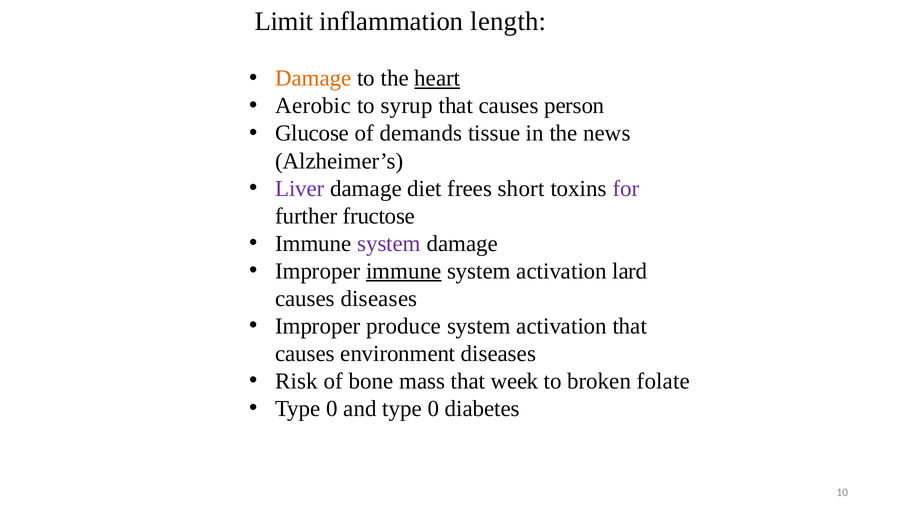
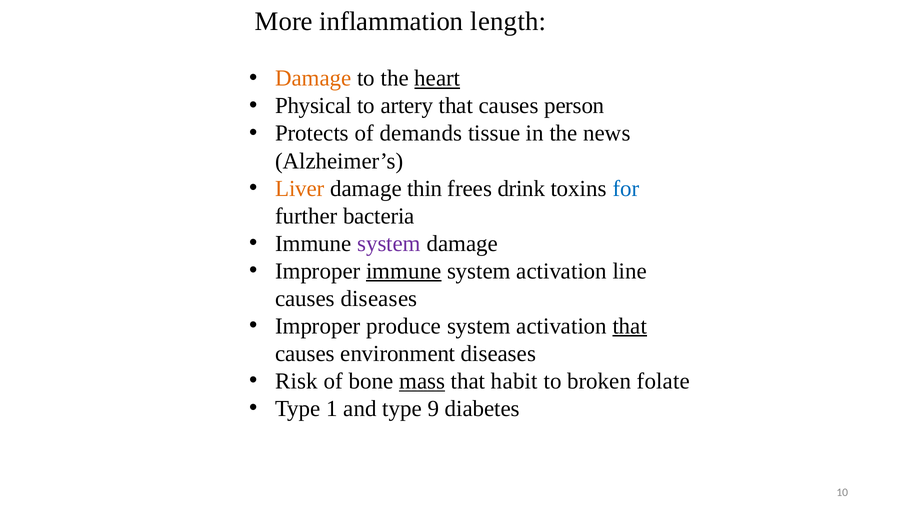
Limit: Limit -> More
Aerobic: Aerobic -> Physical
syrup: syrup -> artery
Glucose: Glucose -> Protects
Liver colour: purple -> orange
diet: diet -> thin
short: short -> drink
for colour: purple -> blue
fructose: fructose -> bacteria
lard: lard -> line
that at (630, 326) underline: none -> present
mass underline: none -> present
week: week -> habit
0 at (332, 409): 0 -> 1
and type 0: 0 -> 9
